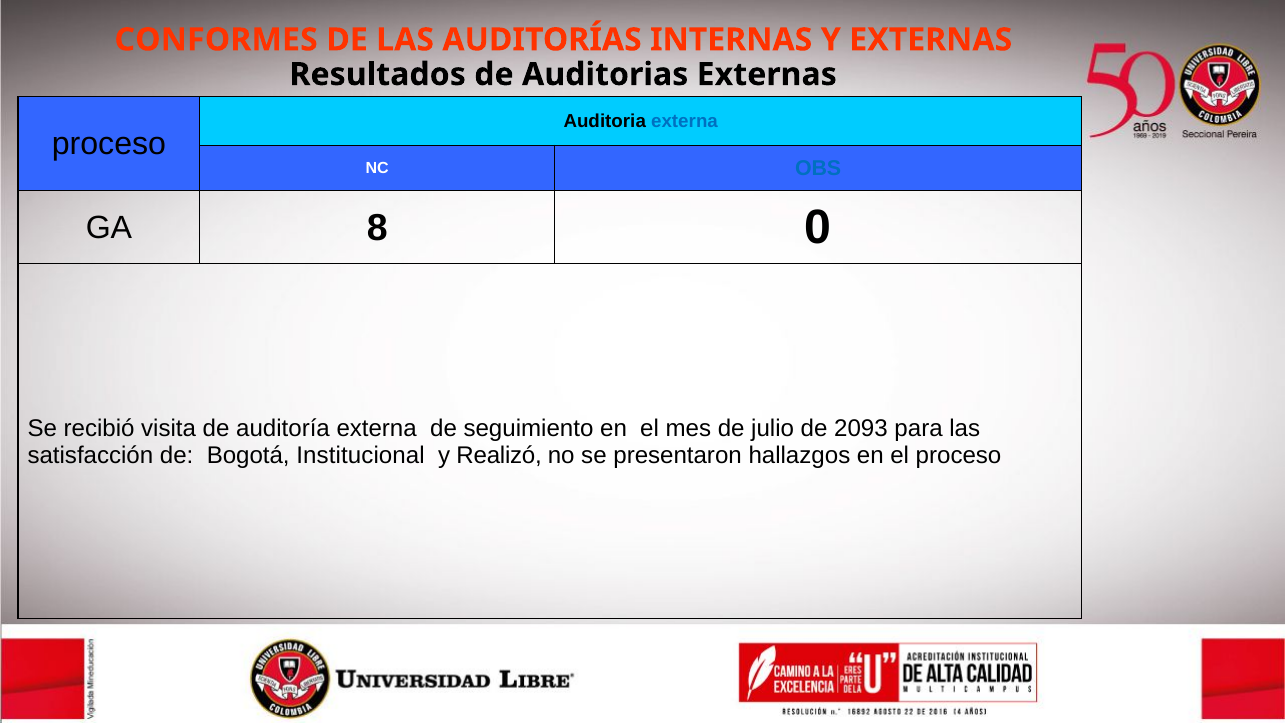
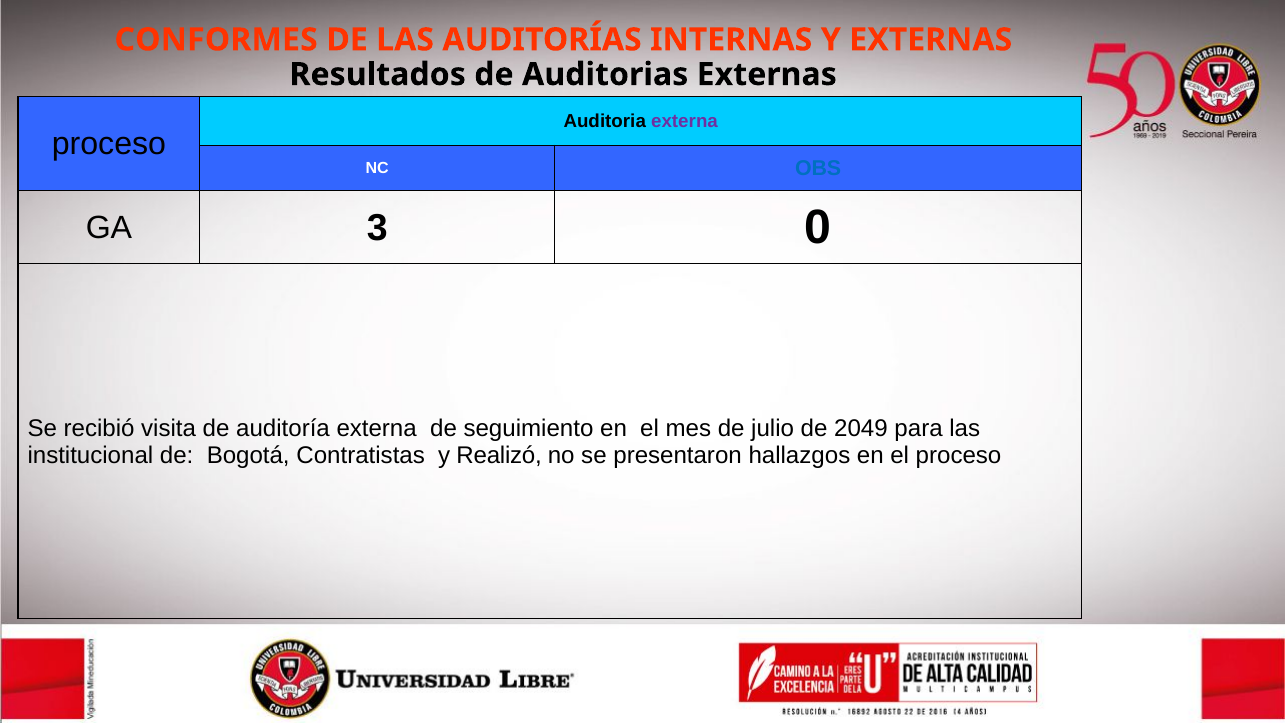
externa at (684, 121) colour: blue -> purple
8: 8 -> 3
2093: 2093 -> 2049
satisfacción: satisfacción -> institucional
Institucional: Institucional -> Contratistas
